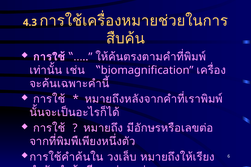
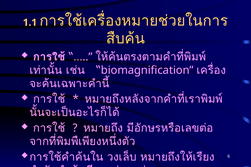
4.3: 4.3 -> 1.1
